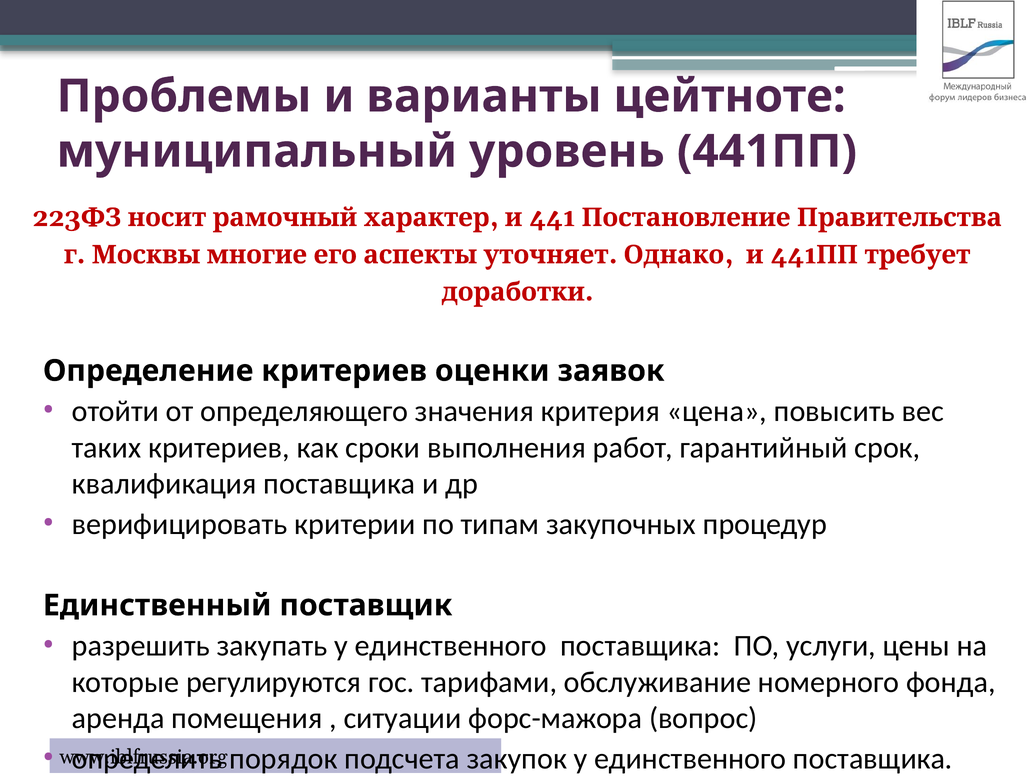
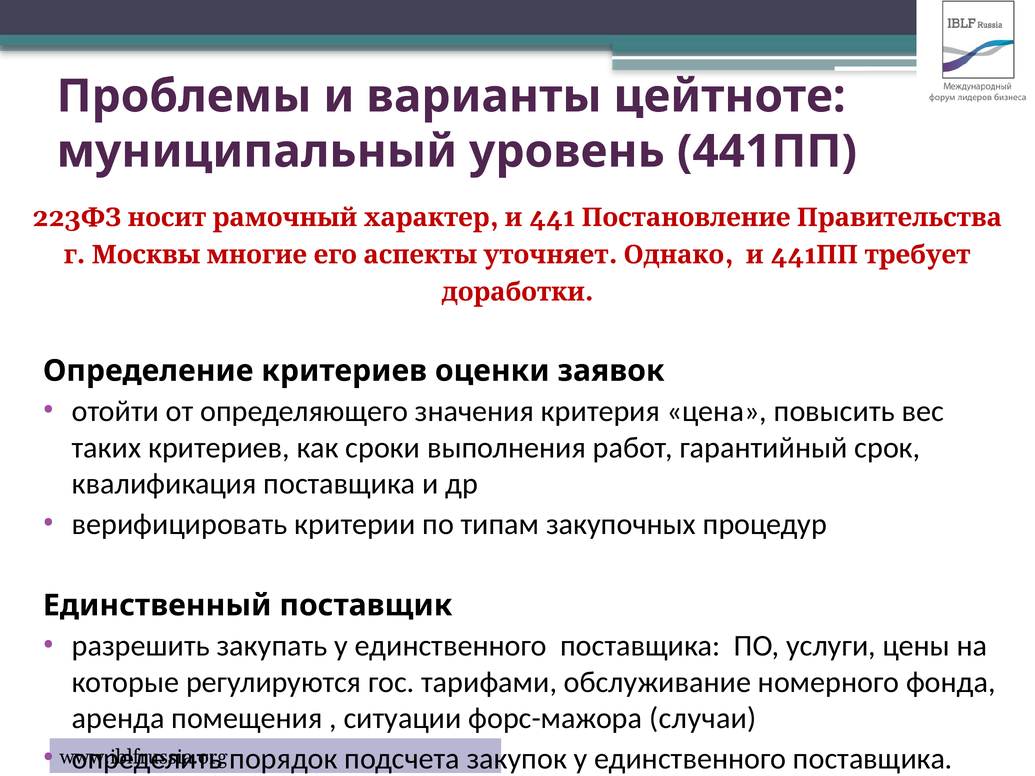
вопрос: вопрос -> случаи
